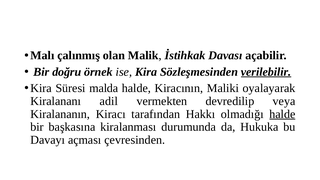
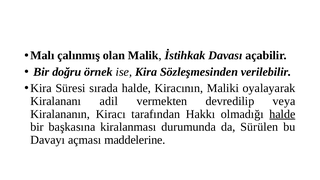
verilebilir underline: present -> none
malda: malda -> sırada
Hukuka: Hukuka -> Sürülen
çevresinden: çevresinden -> maddelerine
